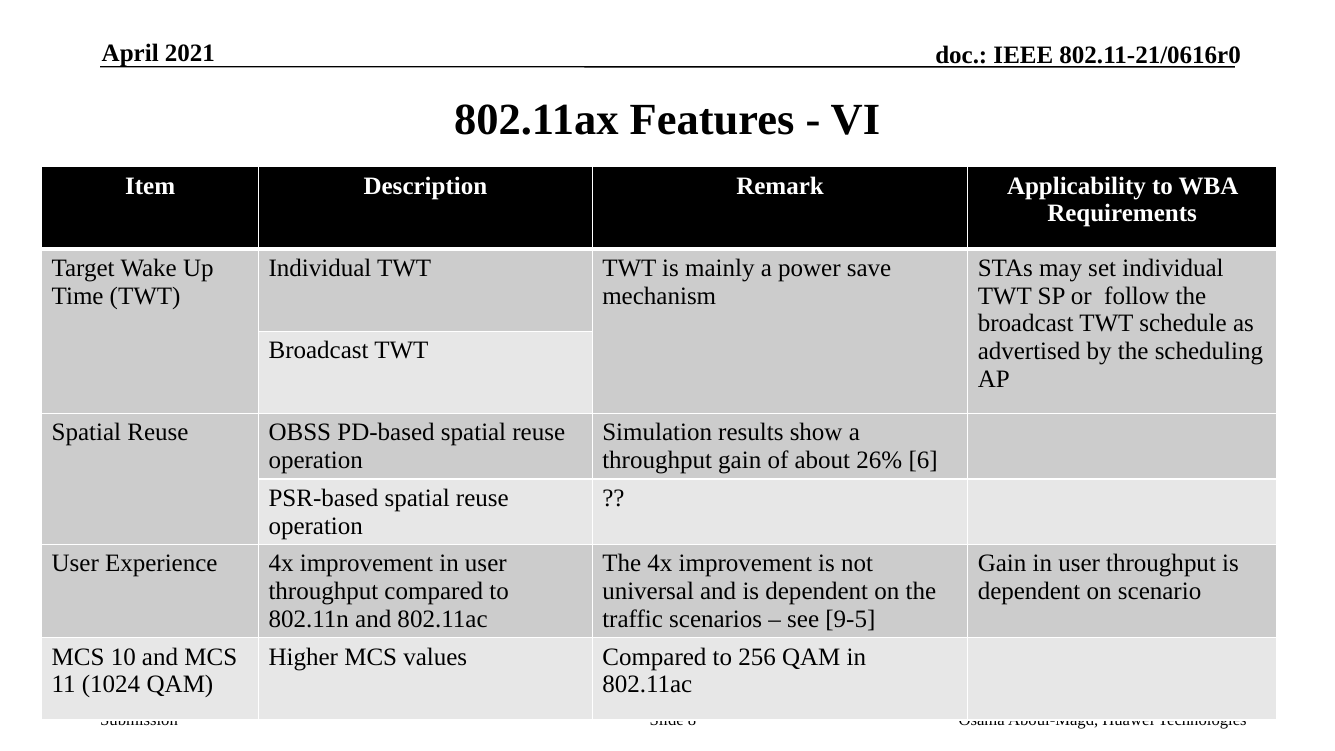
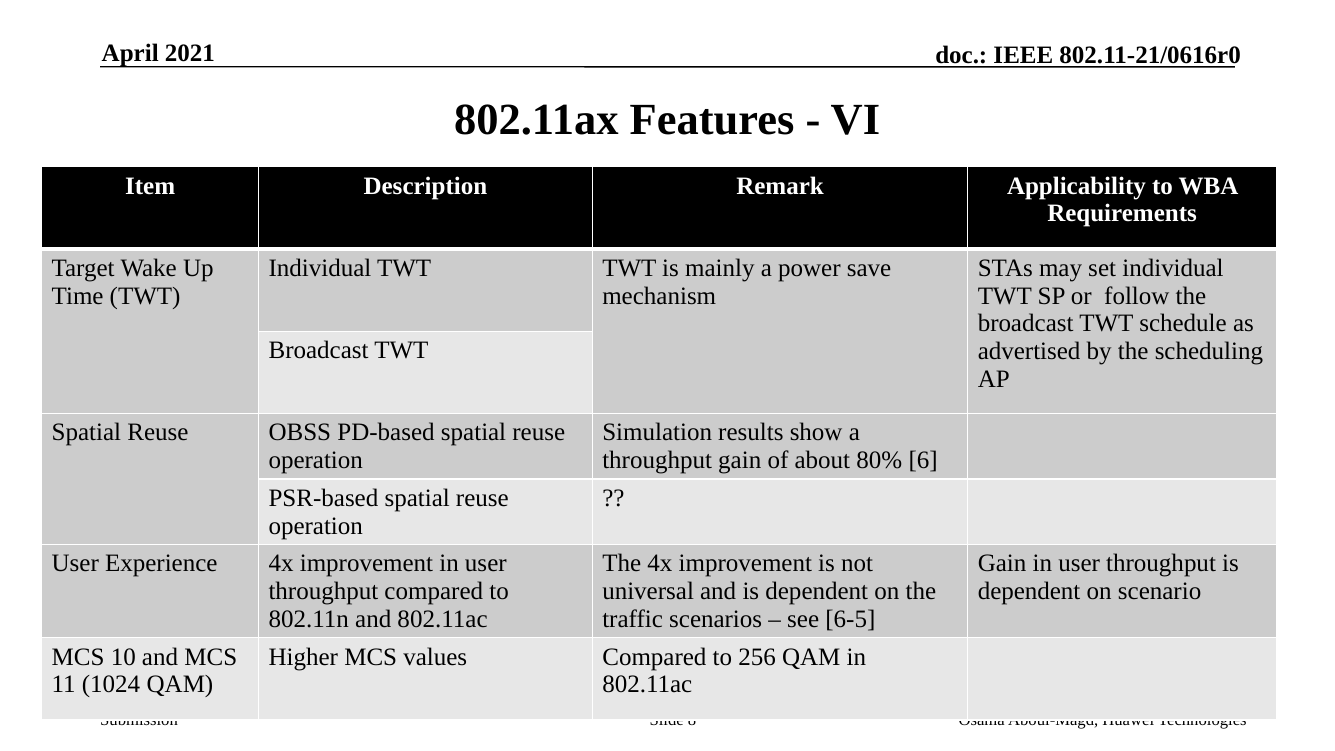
26%: 26% -> 80%
9-5: 9-5 -> 6-5
